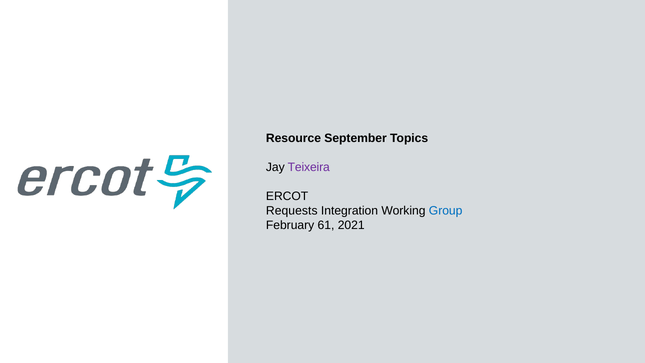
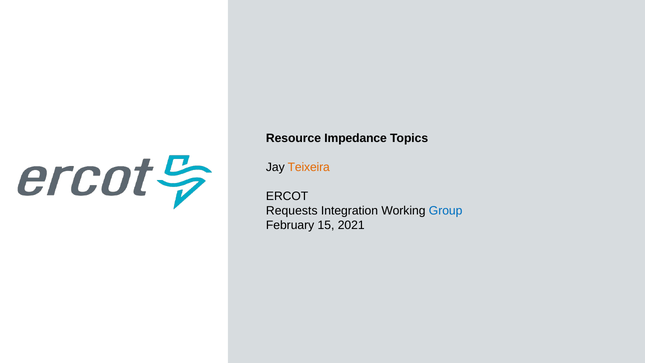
September: September -> Impedance
Teixeira colour: purple -> orange
61: 61 -> 15
